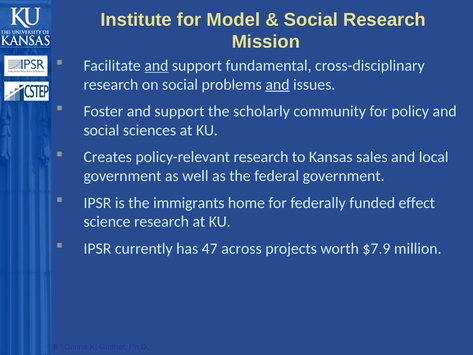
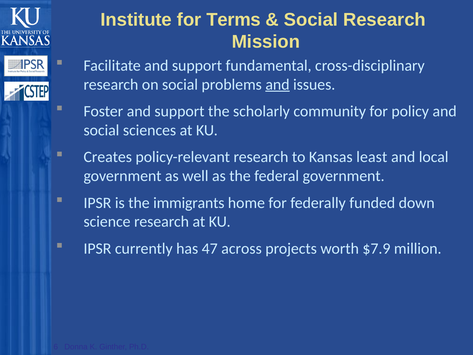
Model: Model -> Terms
and at (156, 65) underline: present -> none
sales: sales -> least
effect: effect -> down
